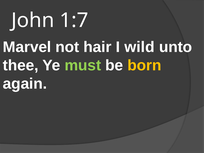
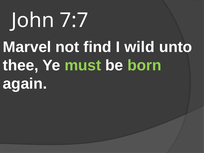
1:7: 1:7 -> 7:7
hair: hair -> find
born colour: yellow -> light green
